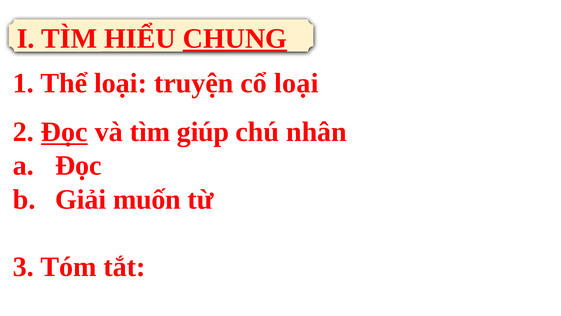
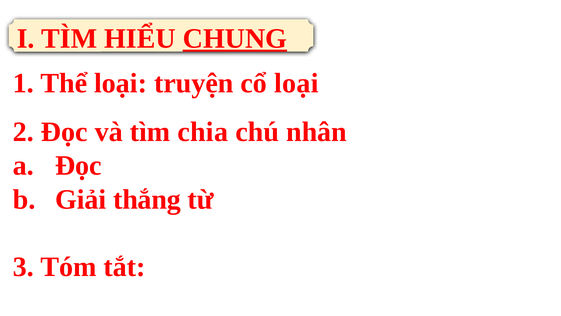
Đọc at (64, 132) underline: present -> none
giúp: giúp -> chia
muốn: muốn -> thắng
